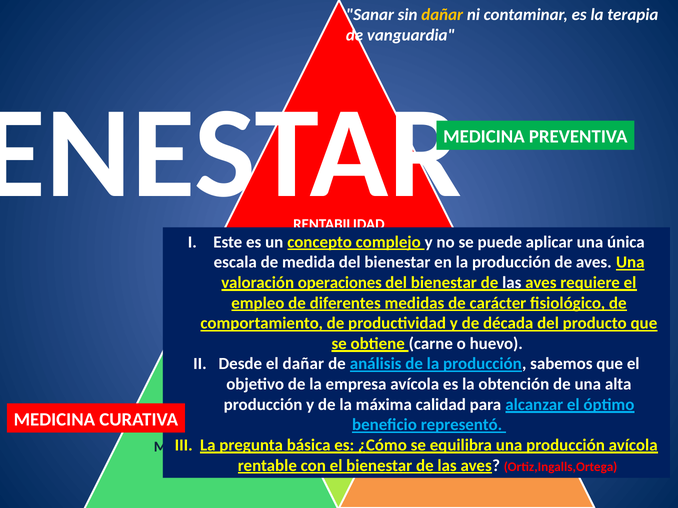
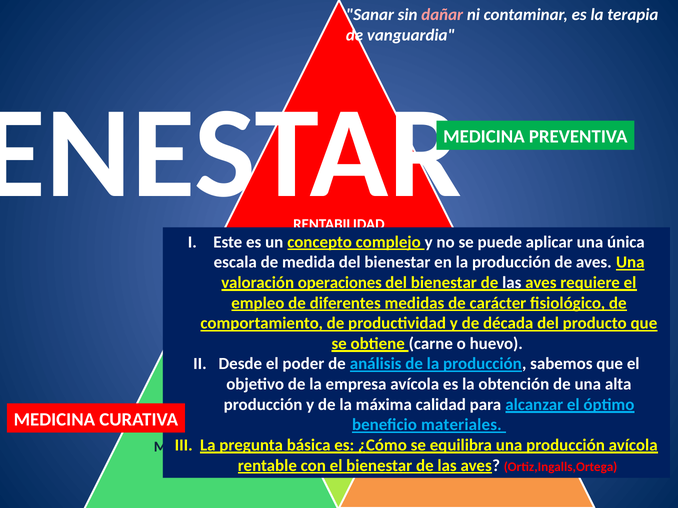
dañar at (442, 15) colour: yellow -> pink
el dañar: dañar -> poder
representó: representó -> materiales
